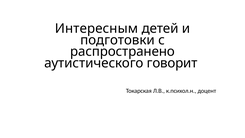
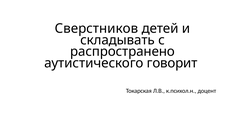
Интересным: Интересным -> Сверстников
подготовки: подготовки -> складывать
